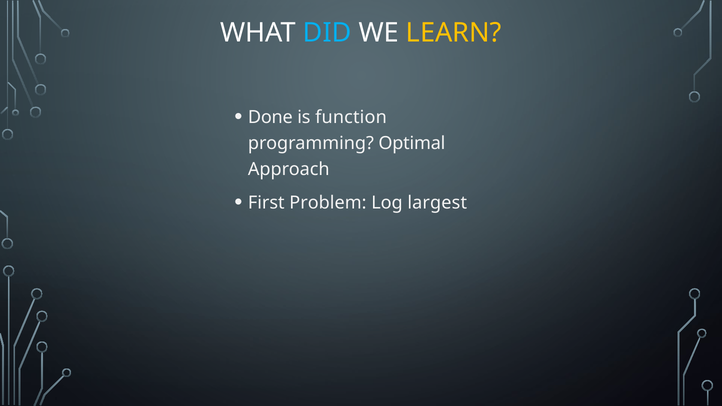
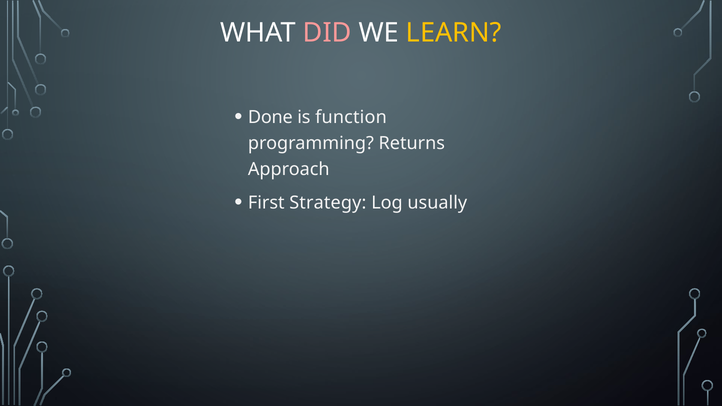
DID colour: light blue -> pink
Optimal: Optimal -> Returns
Problem: Problem -> Strategy
largest: largest -> usually
